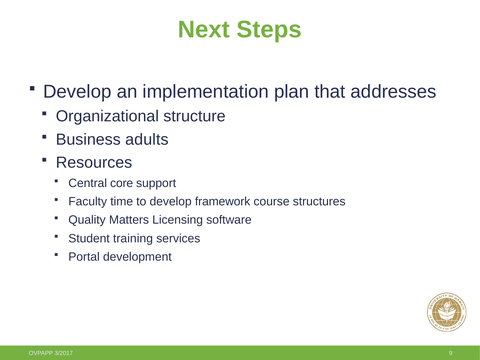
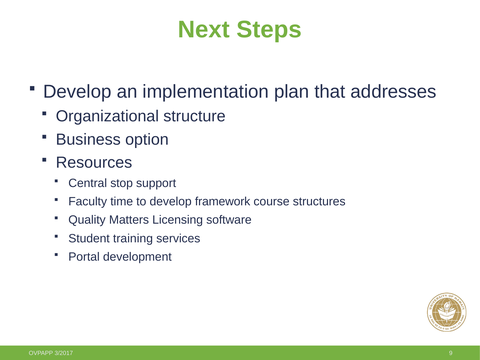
adults: adults -> option
core: core -> stop
